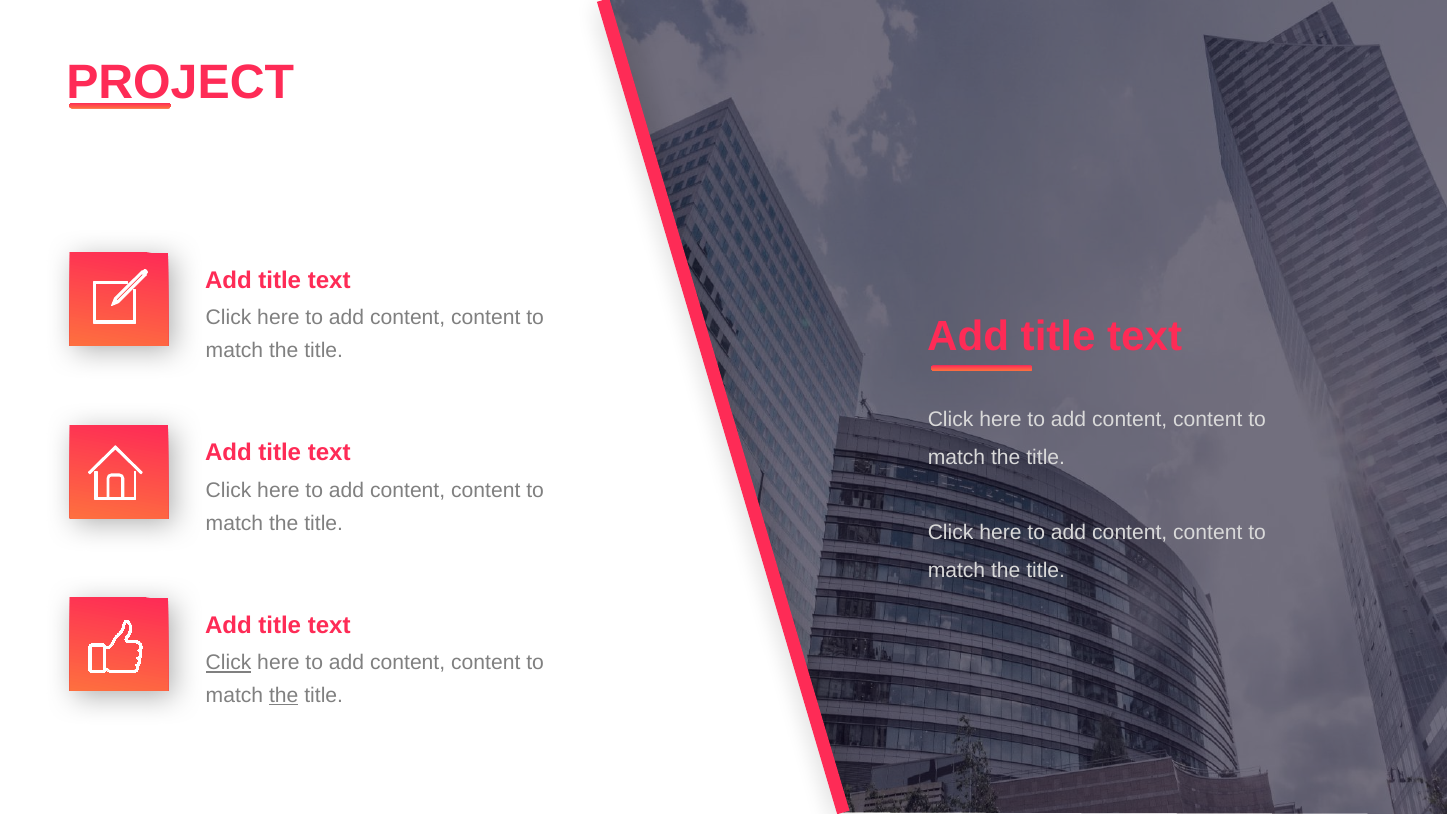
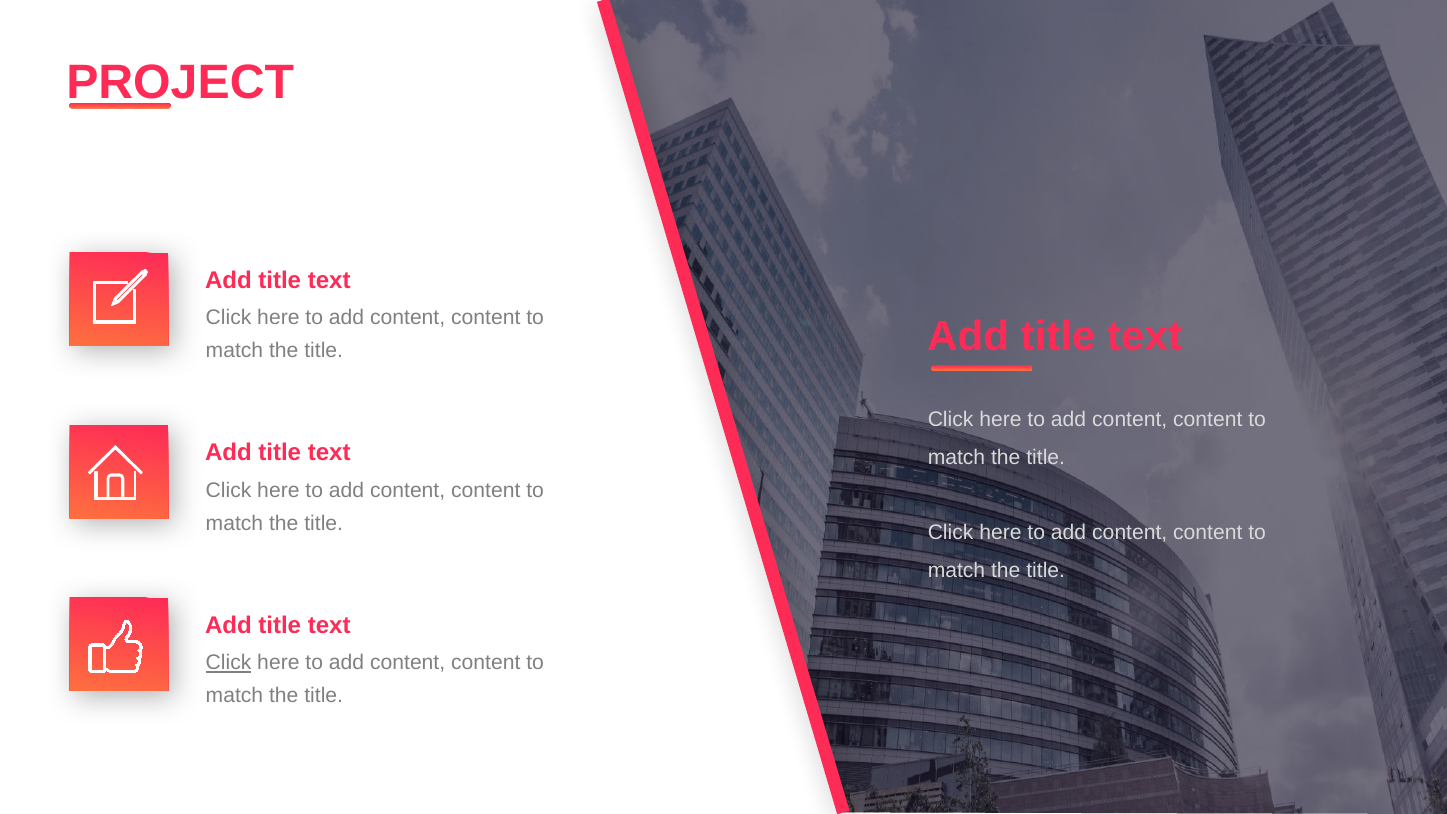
the at (284, 696) underline: present -> none
